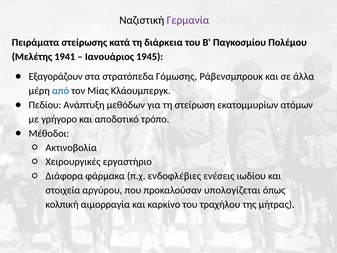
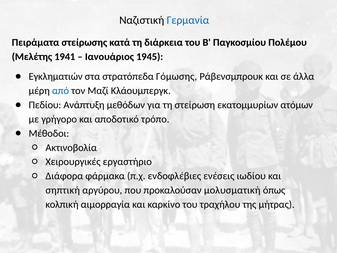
Γερμανία colour: purple -> blue
Εξαγοράζουν: Εξαγοράζουν -> Εγκληματιών
Μίας: Μίας -> Μαζί
στοιχεία: στοιχεία -> σηπτική
υπολογίζεται: υπολογίζεται -> μολυσματική
